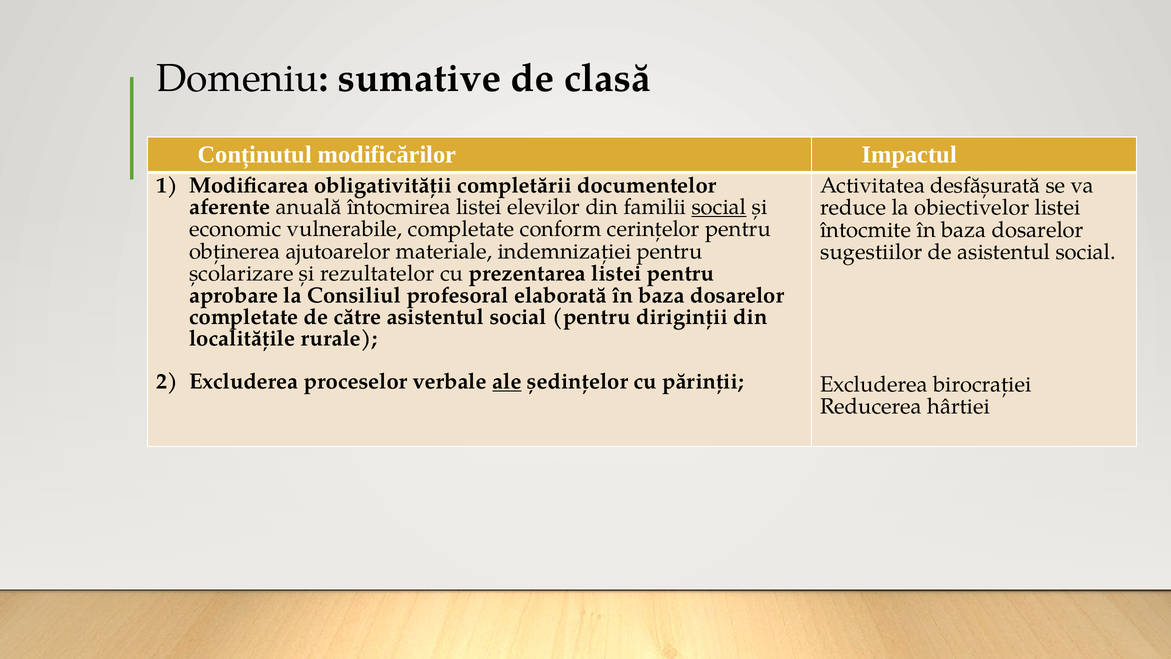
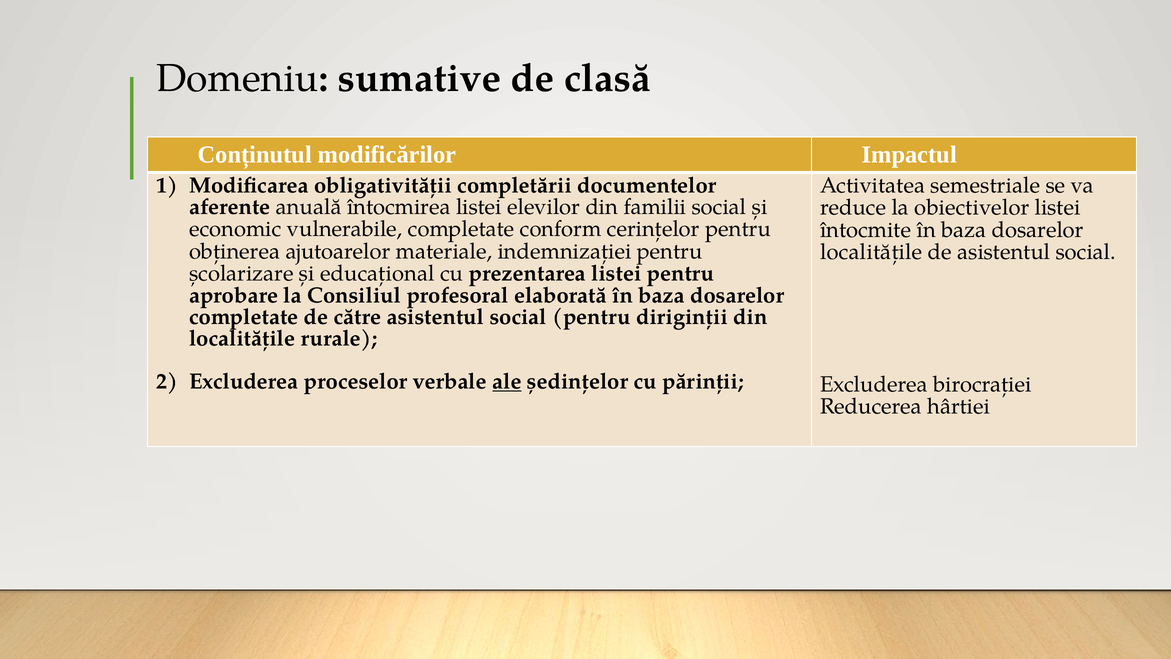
desfășurată: desfășurată -> semestriale
social at (719, 207) underline: present -> none
sugestiilor at (871, 252): sugestiilor -> localitățile
rezultatelor: rezultatelor -> educațional
